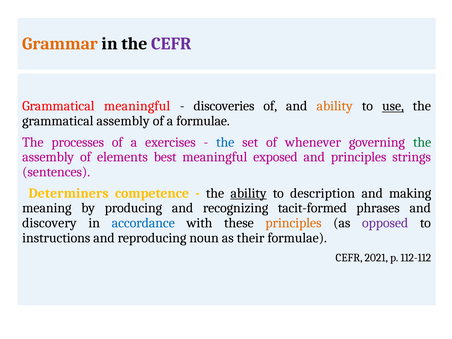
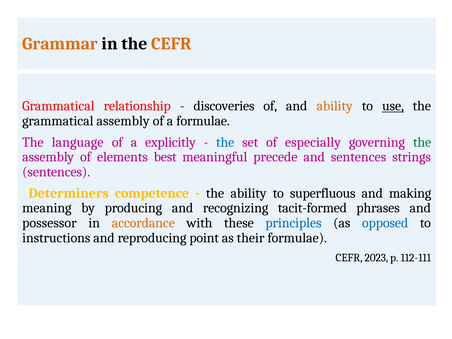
CEFR at (171, 44) colour: purple -> orange
Grammatical meaningful: meaningful -> relationship
processes: processes -> language
exercises: exercises -> explicitly
whenever: whenever -> especially
exposed: exposed -> precede
and principles: principles -> sentences
ability at (248, 193) underline: present -> none
description: description -> superfluous
discovery: discovery -> possessor
accordance colour: blue -> orange
principles at (293, 223) colour: orange -> blue
opposed colour: purple -> blue
noun: noun -> point
2021: 2021 -> 2023
112-112: 112-112 -> 112-111
